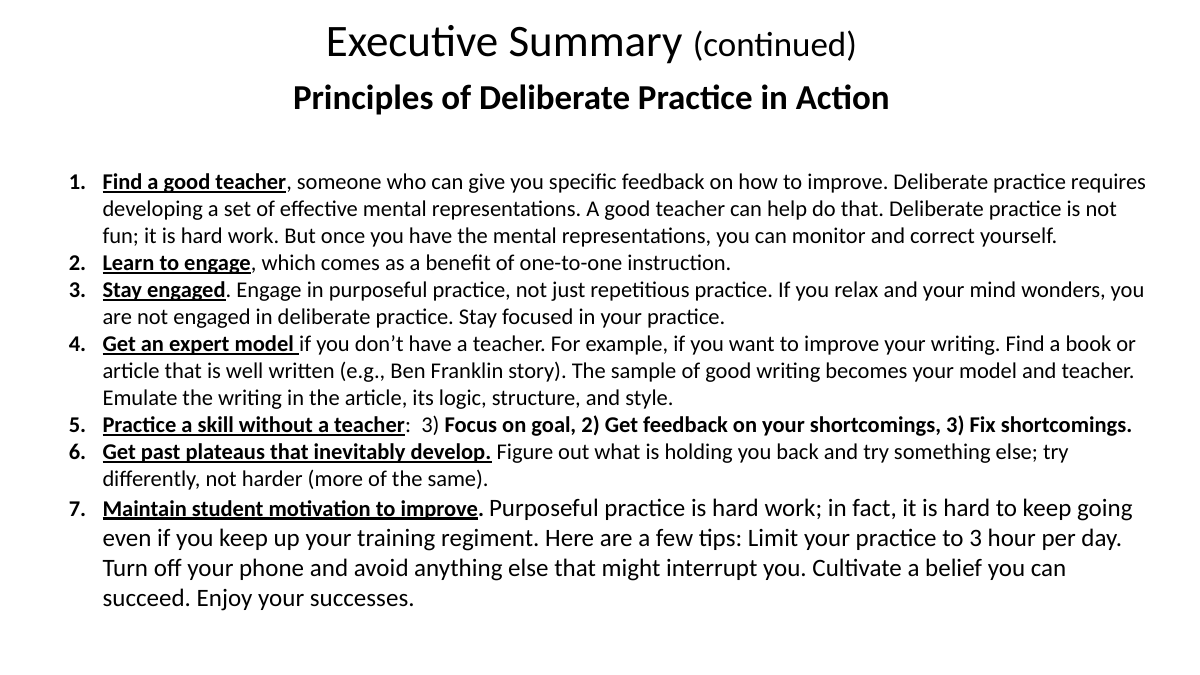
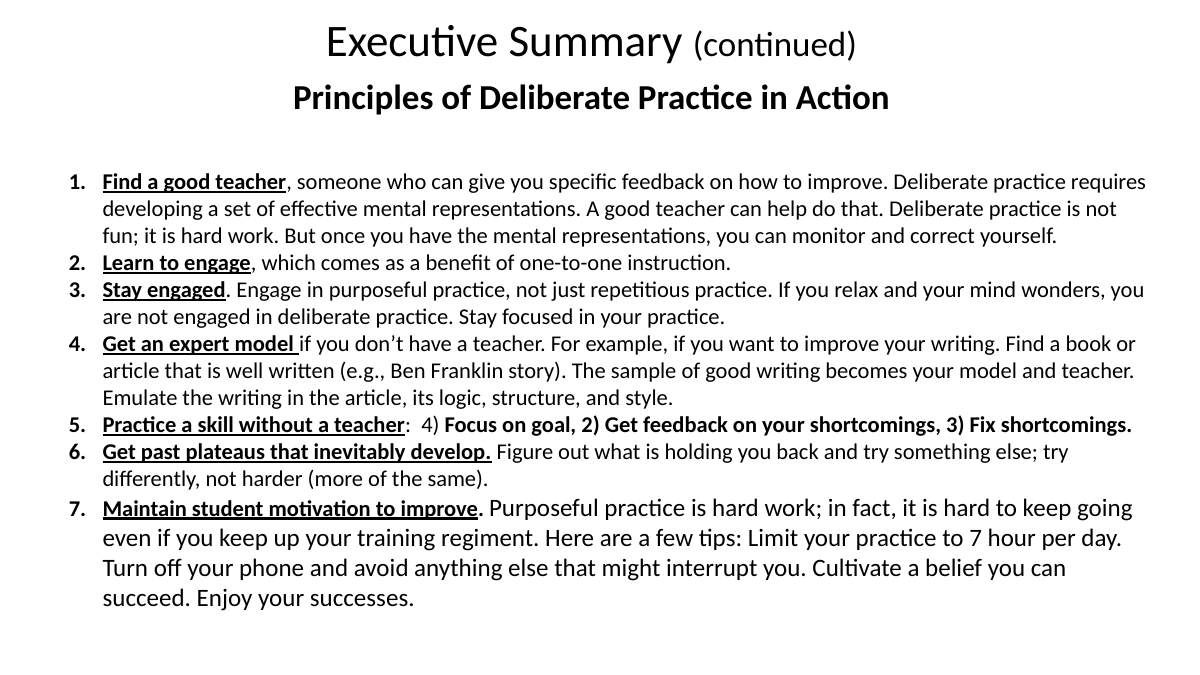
teacher 3: 3 -> 4
to 3: 3 -> 7
